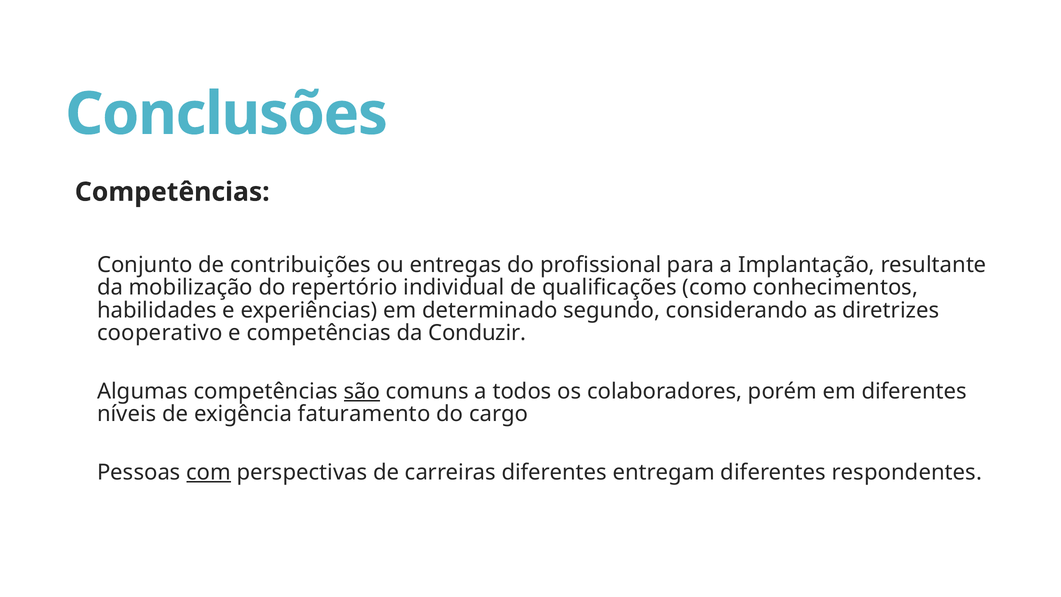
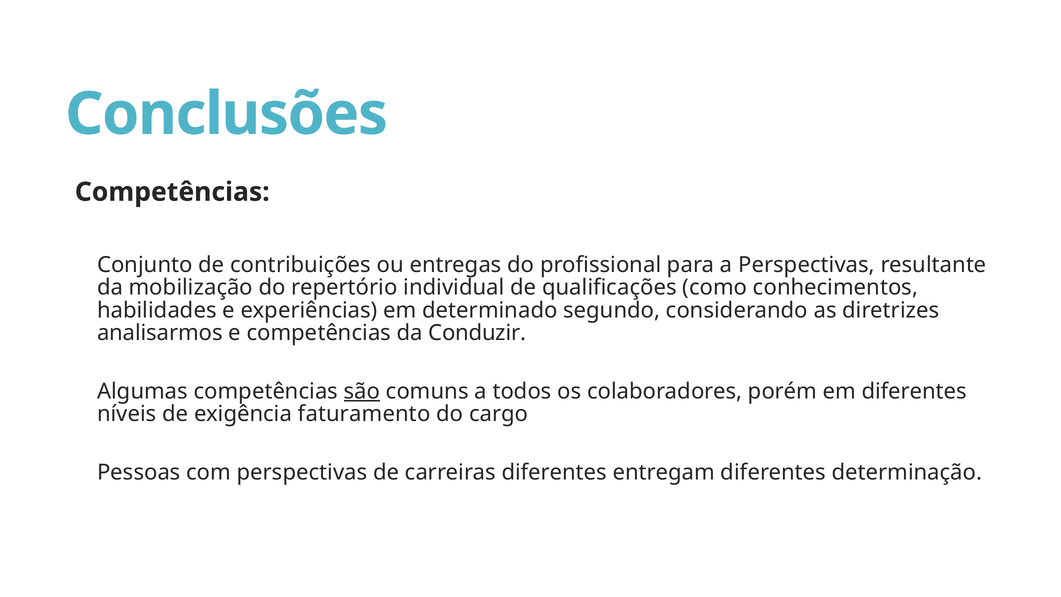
a Implantação: Implantação -> Perspectivas
cooperativo: cooperativo -> analisarmos
com underline: present -> none
respondentes: respondentes -> determinação
